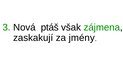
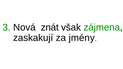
ptáš: ptáš -> znát
